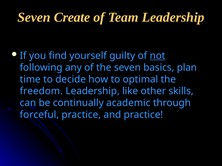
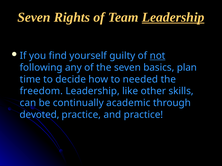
Create: Create -> Rights
Leadership at (173, 17) underline: none -> present
optimal: optimal -> needed
forceful: forceful -> devoted
